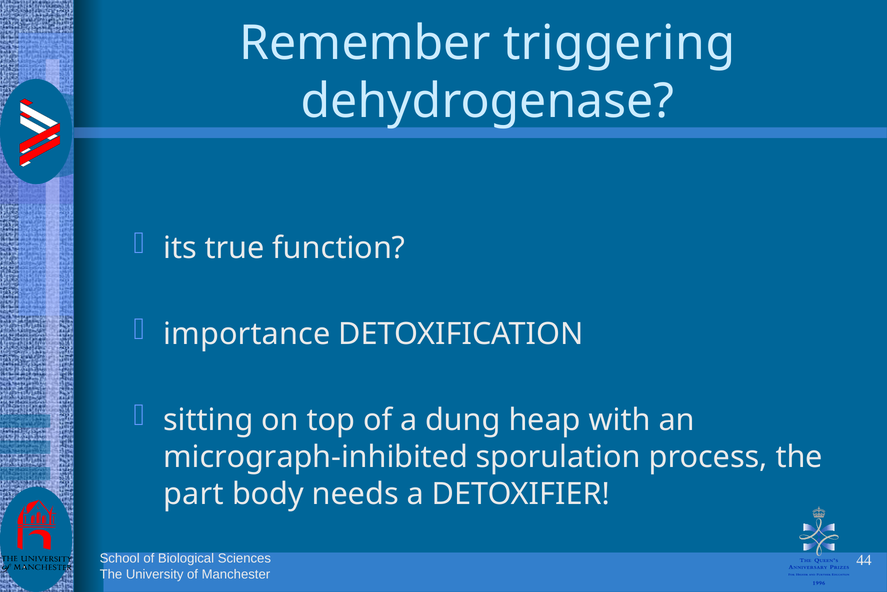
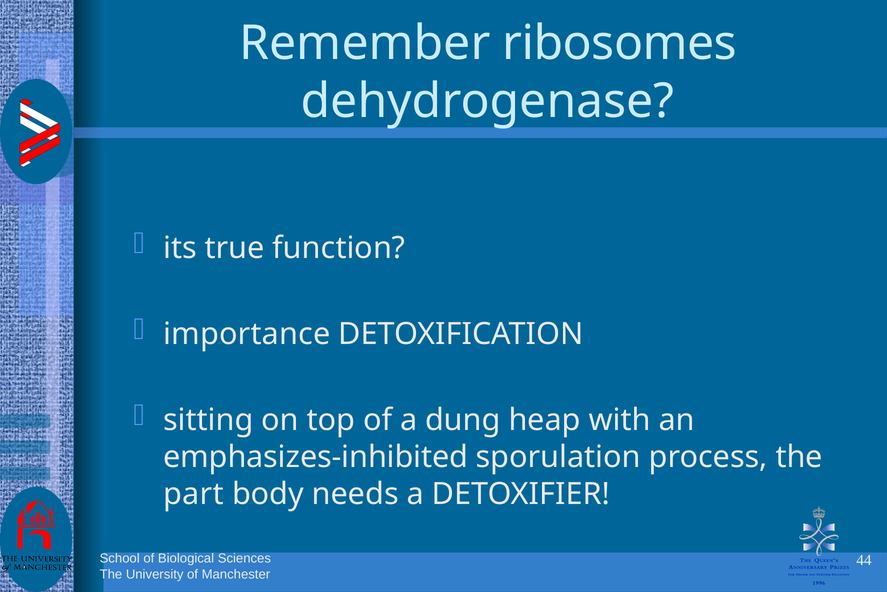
triggering: triggering -> ribosomes
micrograph-inhibited: micrograph-inhibited -> emphasizes-inhibited
